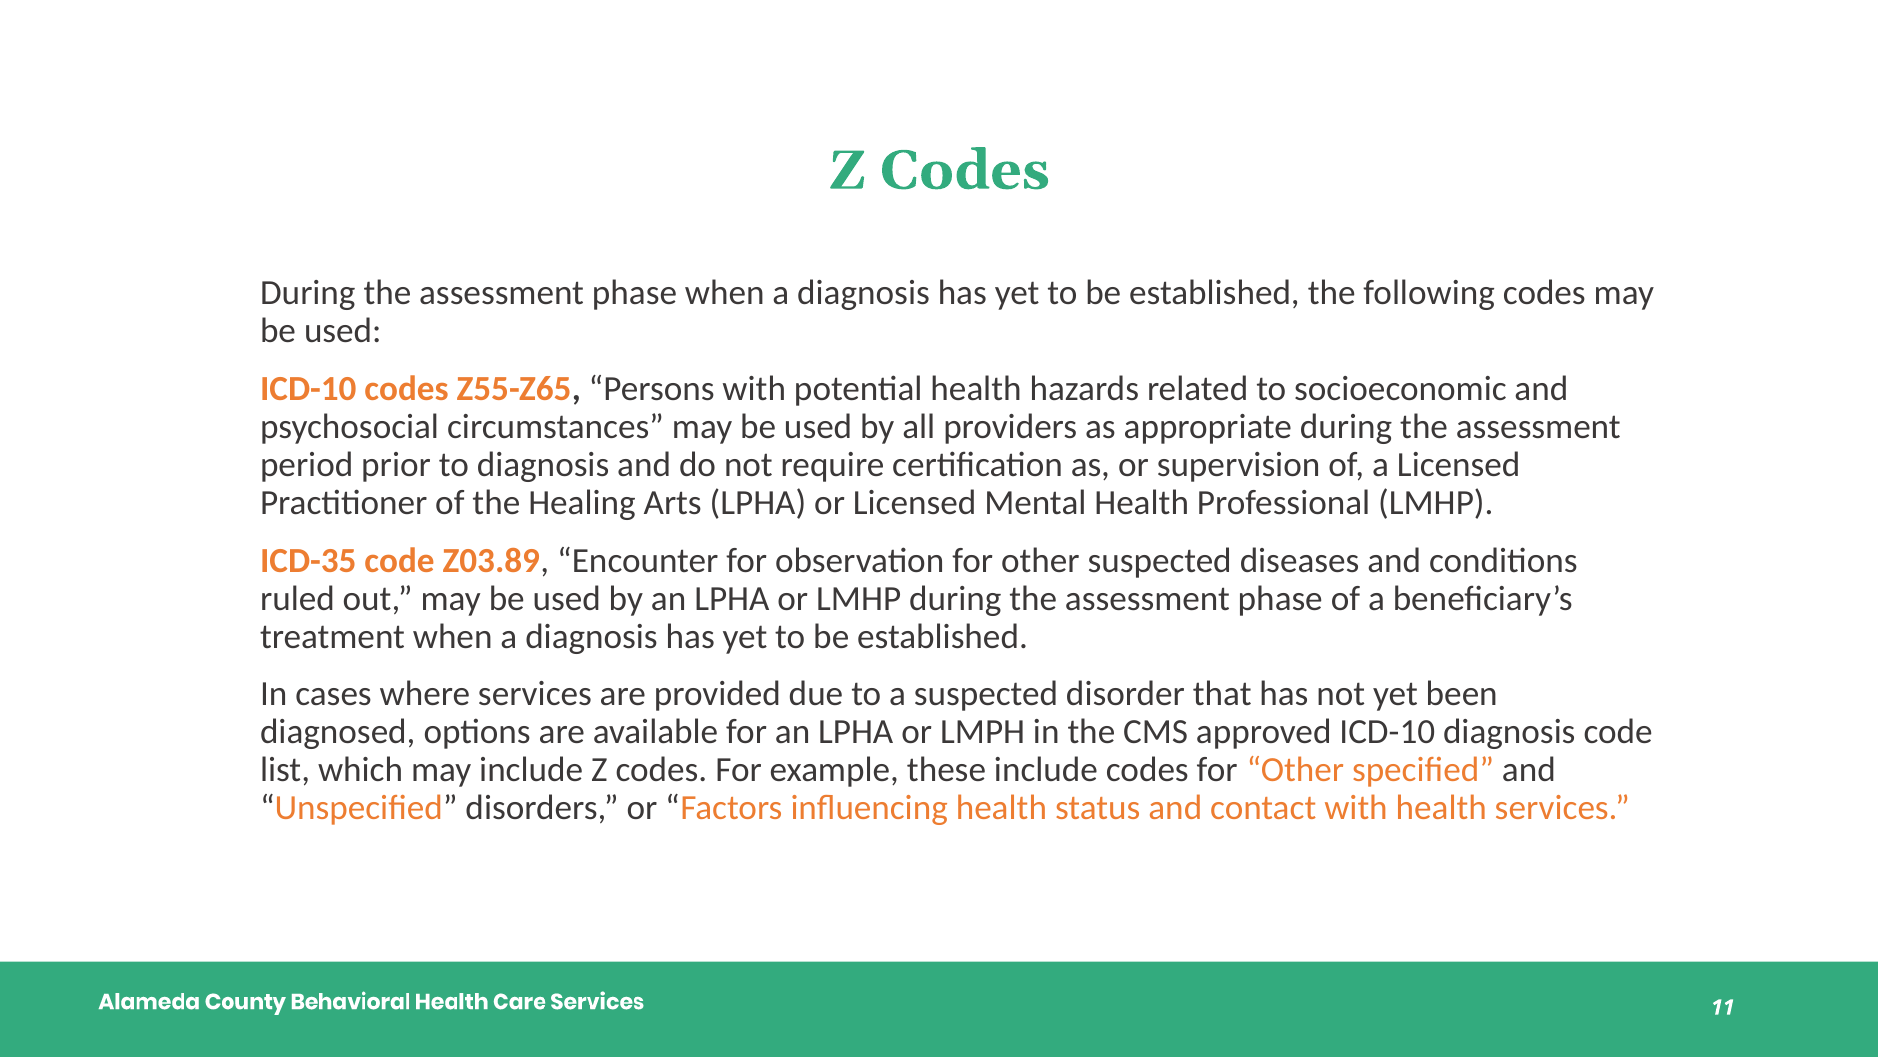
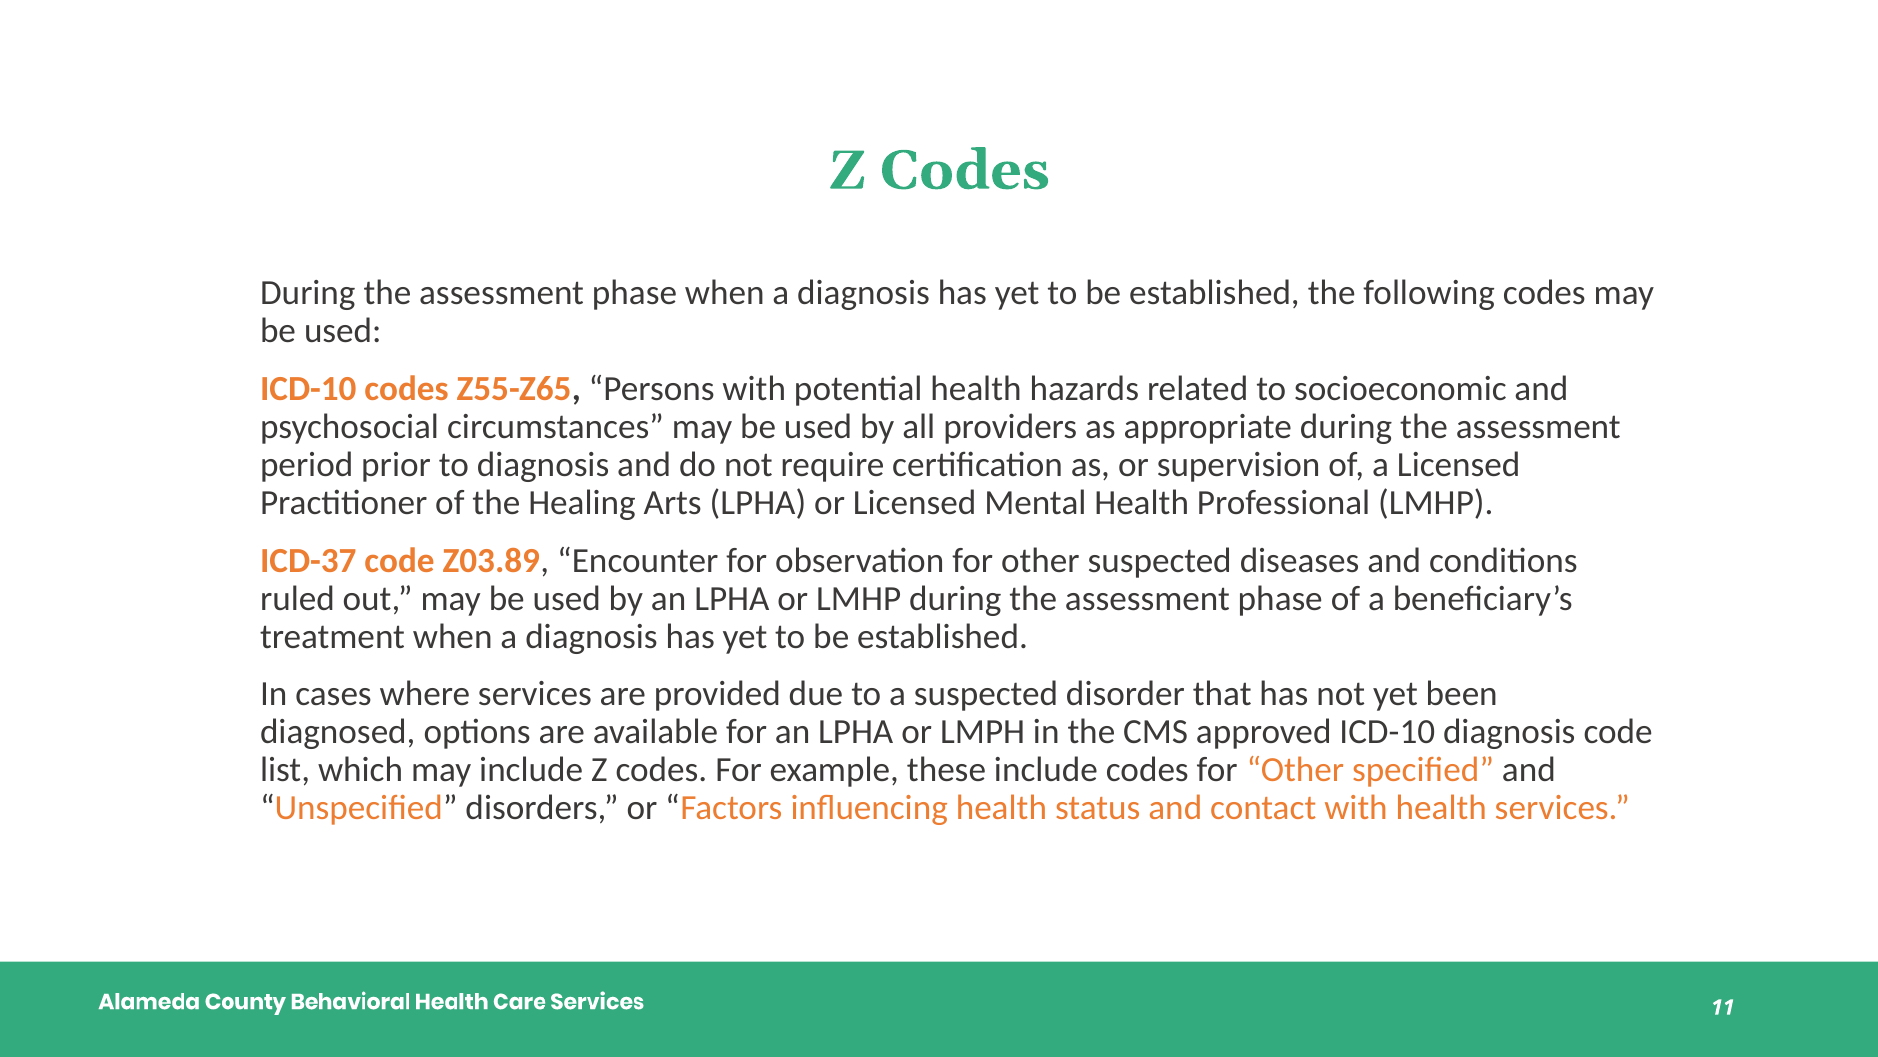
ICD-35: ICD-35 -> ICD-37
